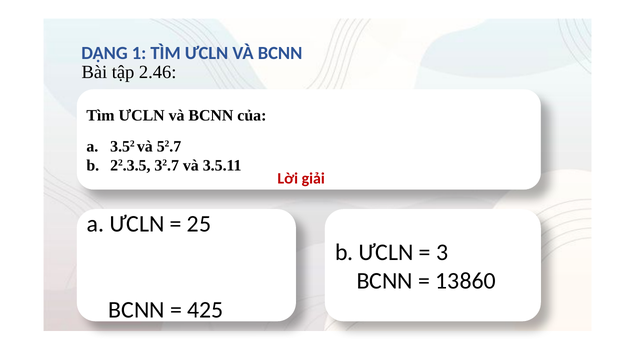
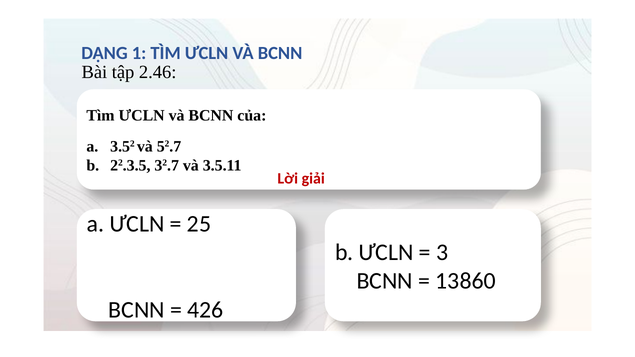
425: 425 -> 426
